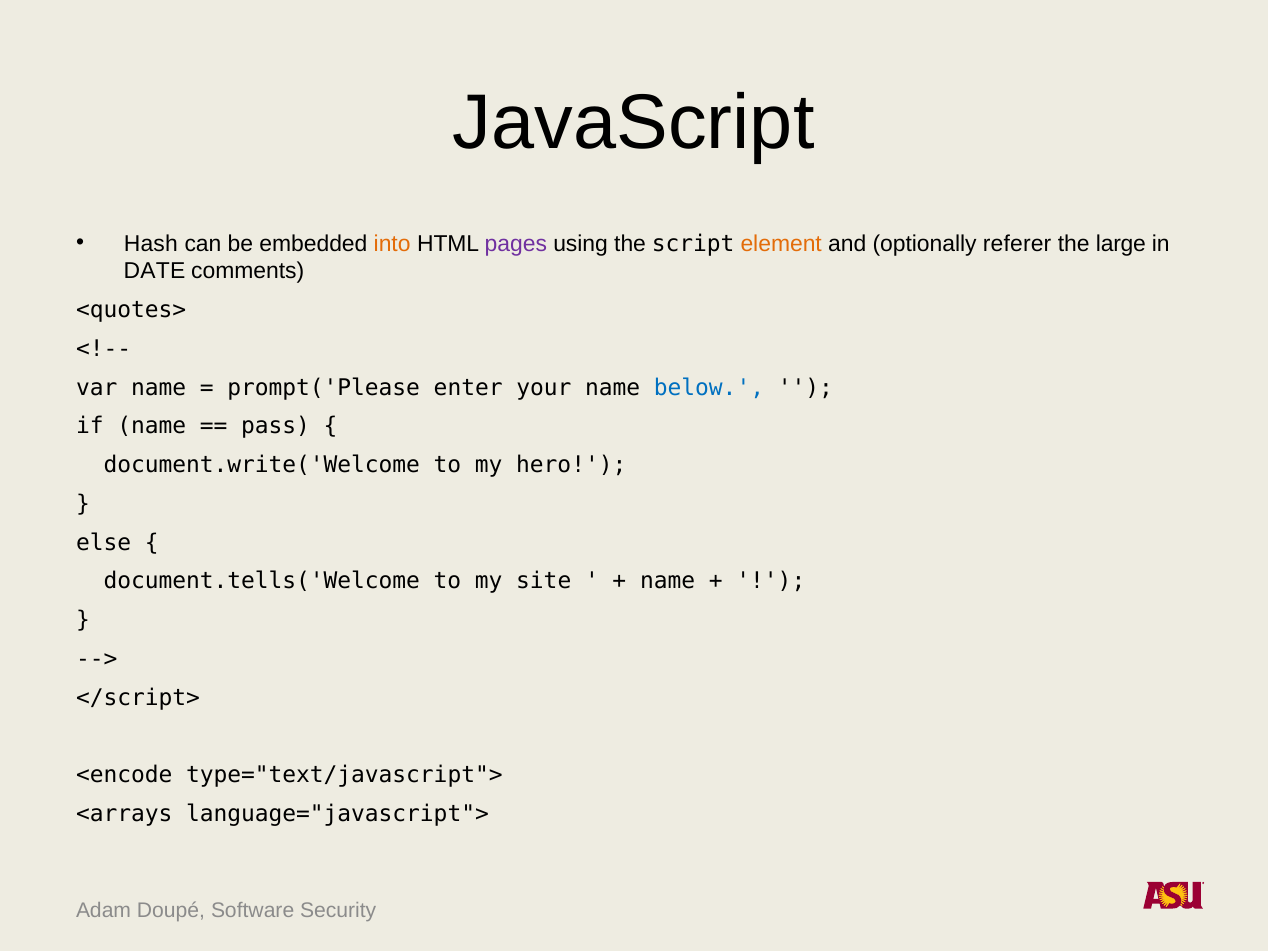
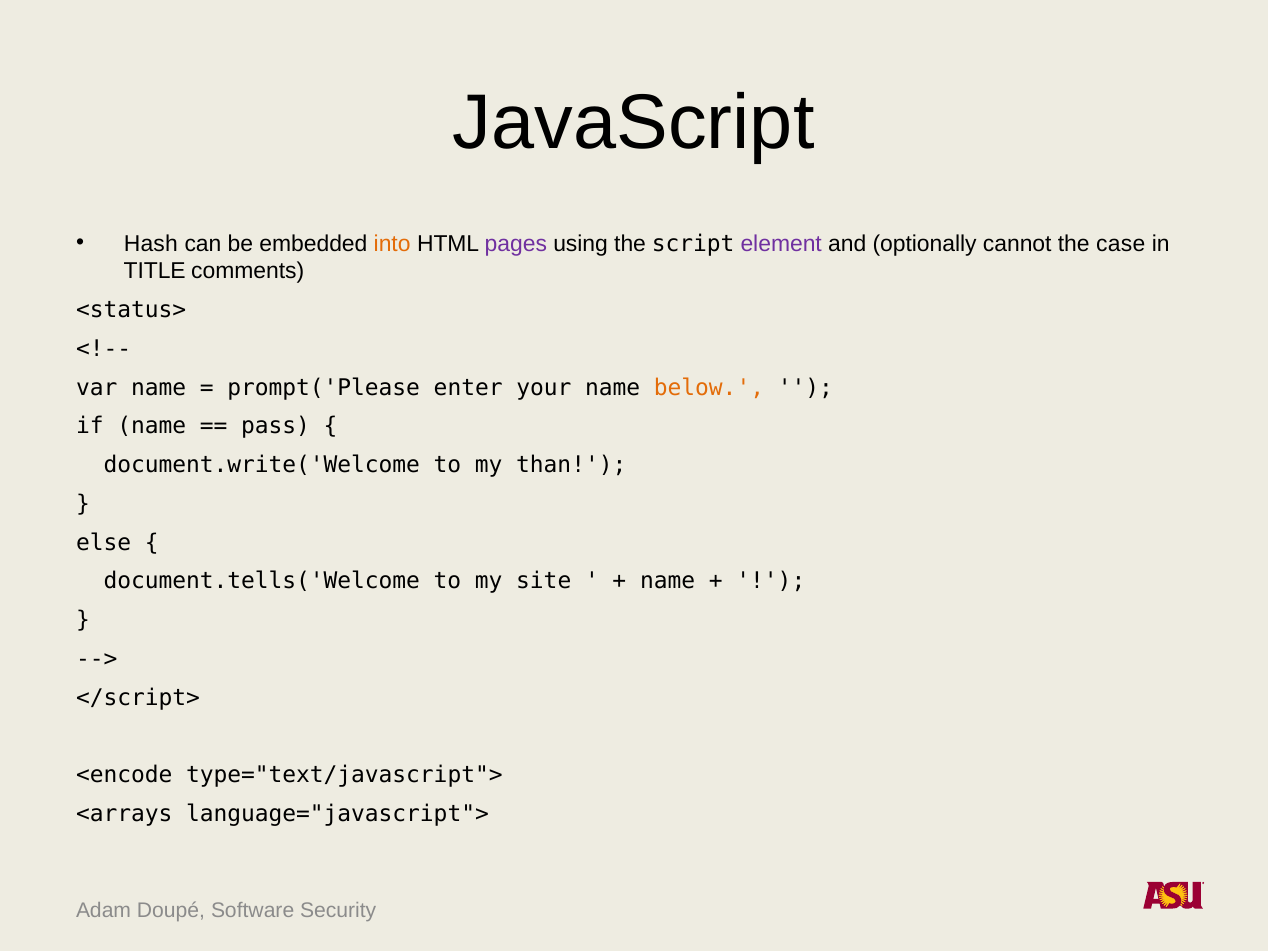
element colour: orange -> purple
referer: referer -> cannot
large: large -> case
DATE: DATE -> TITLE
<quotes>: <quotes> -> <status>
below colour: blue -> orange
hero: hero -> than
